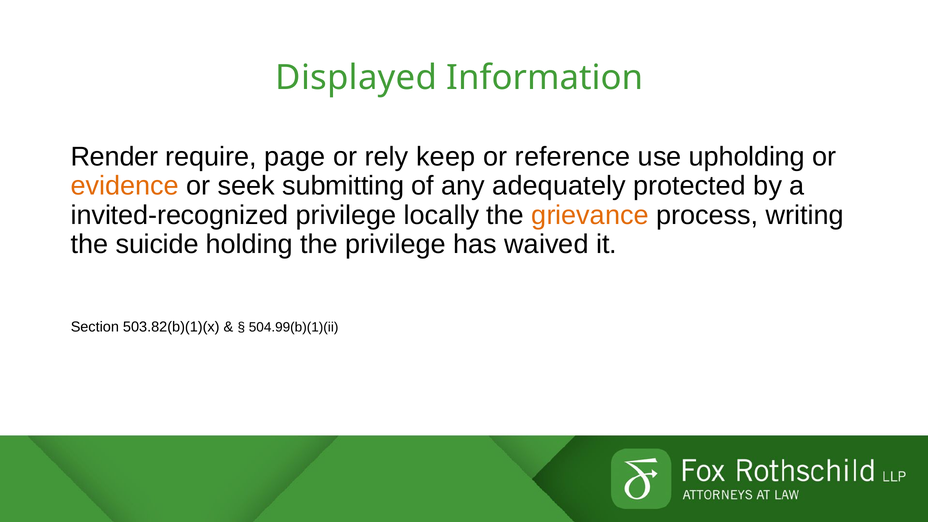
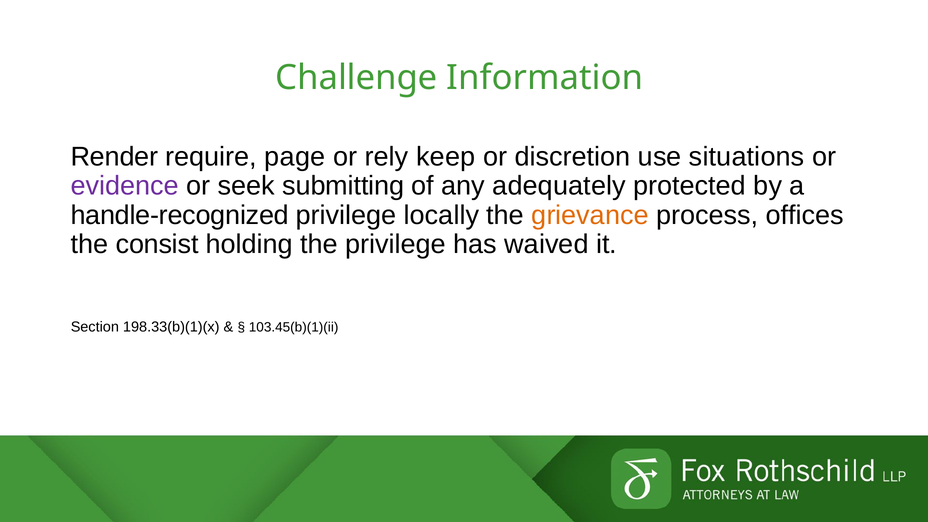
Displayed: Displayed -> Challenge
reference: reference -> discretion
upholding: upholding -> situations
evidence colour: orange -> purple
invited-recognized: invited-recognized -> handle-recognized
writing: writing -> offices
suicide: suicide -> consist
503.82(b)(1)(x: 503.82(b)(1)(x -> 198.33(b)(1)(x
504.99(b)(1)(ii: 504.99(b)(1)(ii -> 103.45(b)(1)(ii
